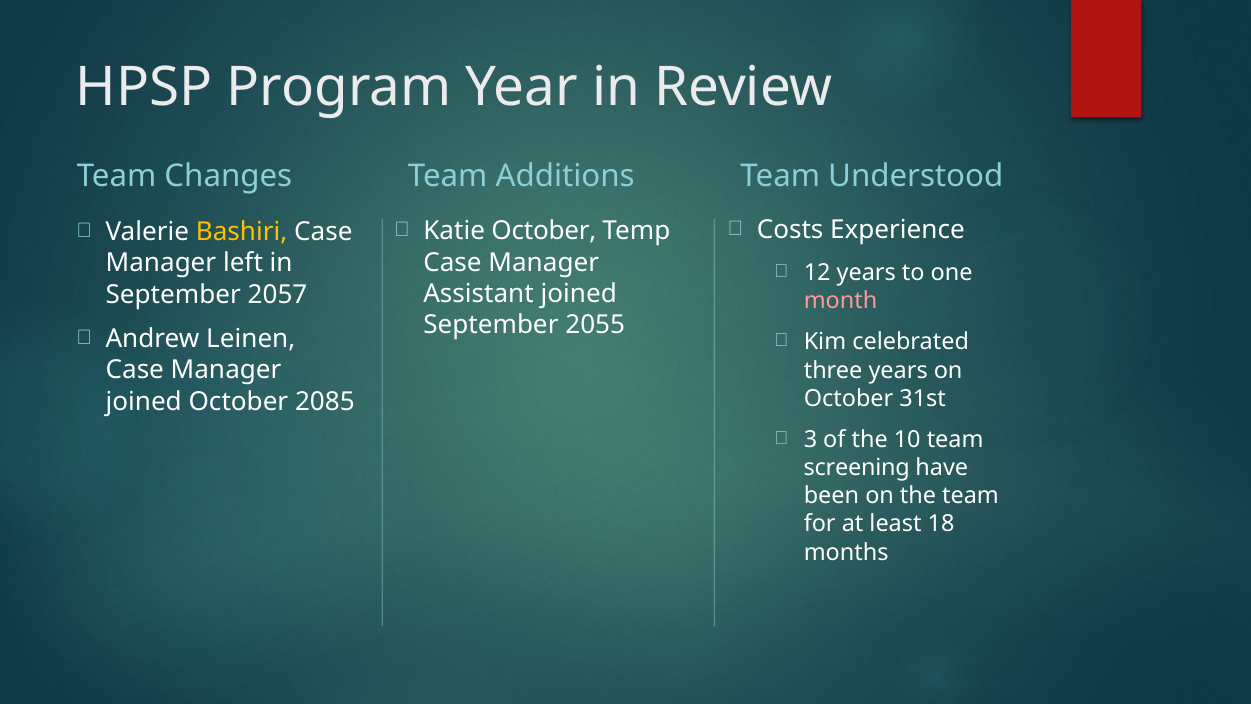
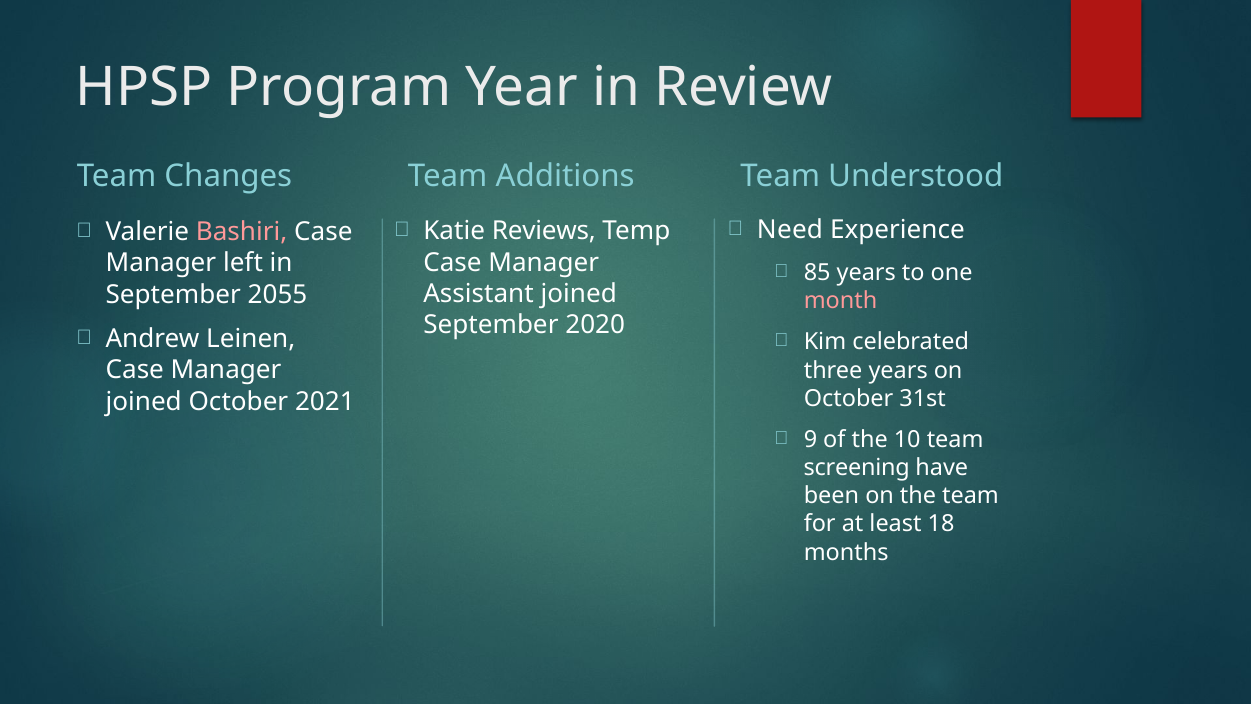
Costs: Costs -> Need
Katie October: October -> Reviews
Bashiri colour: yellow -> pink
12: 12 -> 85
2057: 2057 -> 2055
2055: 2055 -> 2020
2085: 2085 -> 2021
3: 3 -> 9
